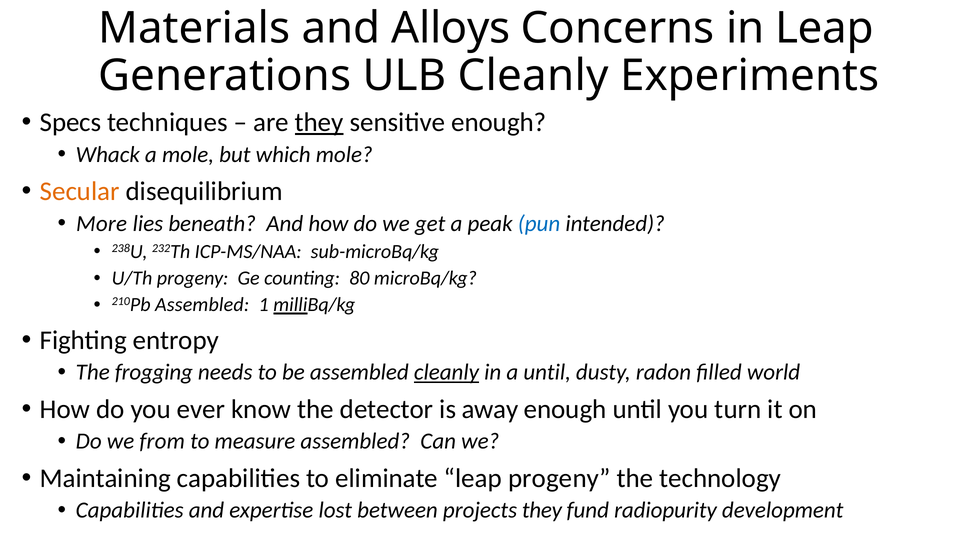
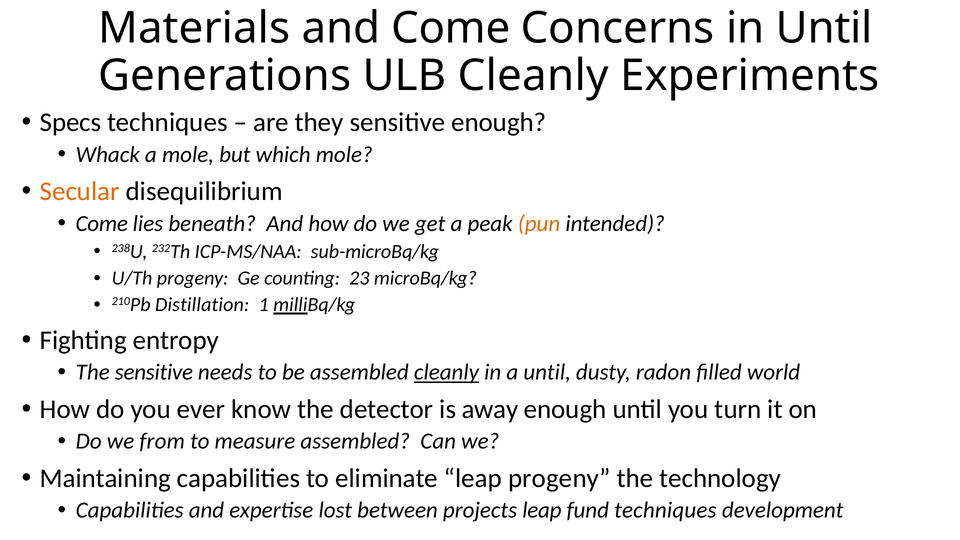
and Alloys: Alloys -> Come
in Leap: Leap -> Until
they at (319, 122) underline: present -> none
More at (102, 223): More -> Come
pun colour: blue -> orange
80: 80 -> 23
210Pb Assembled: Assembled -> Distillation
The frogging: frogging -> sensitive
projects they: they -> leap
fund radiopurity: radiopurity -> techniques
